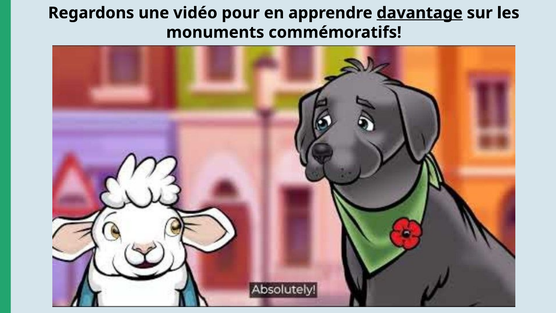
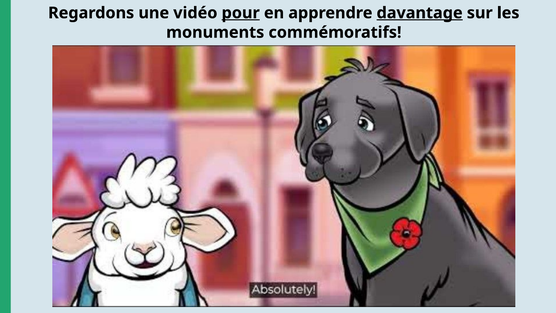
pour underline: none -> present
